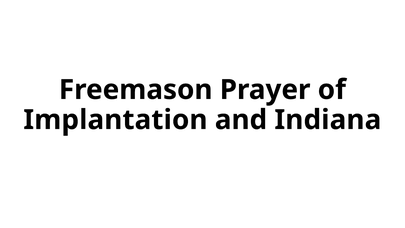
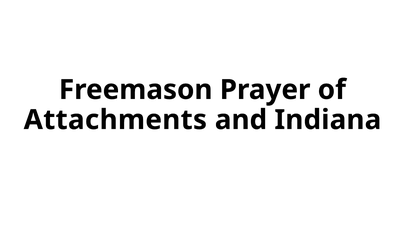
Implantation: Implantation -> Attachments
